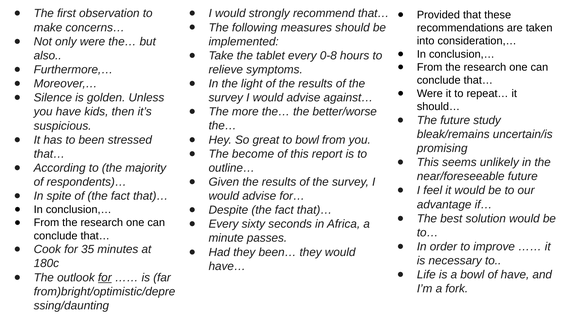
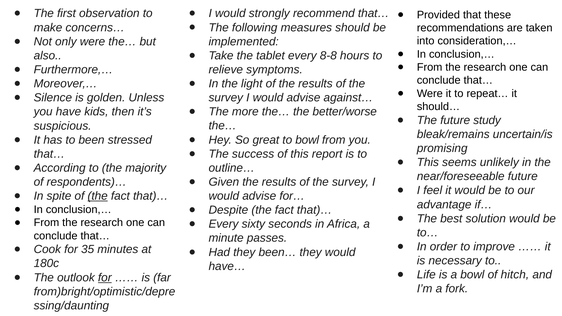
0-8: 0-8 -> 8-8
become: become -> success
the at (98, 196) underline: none -> present
of have: have -> hitch
